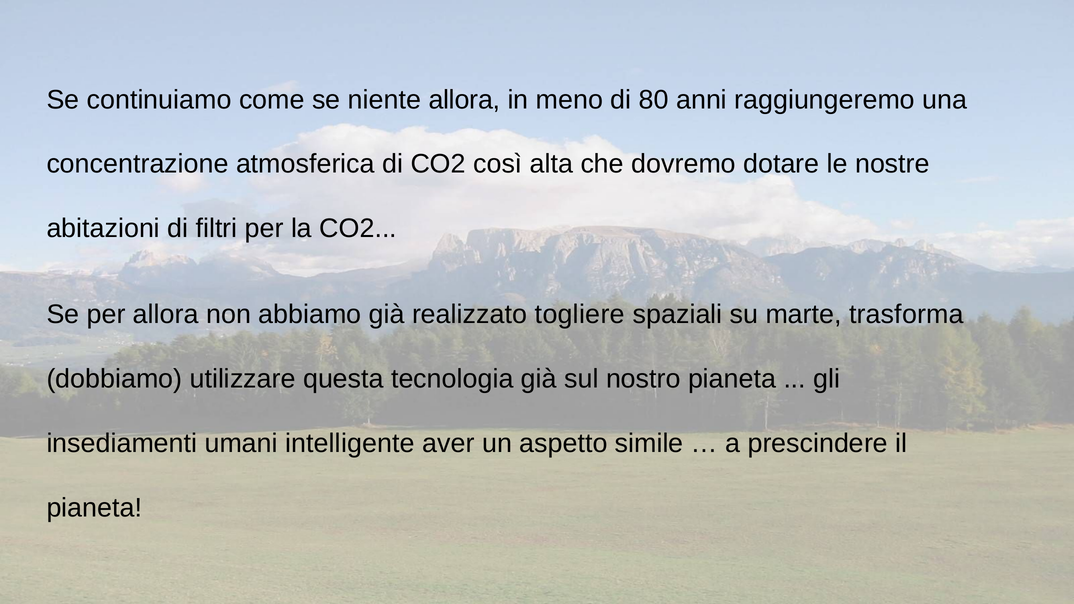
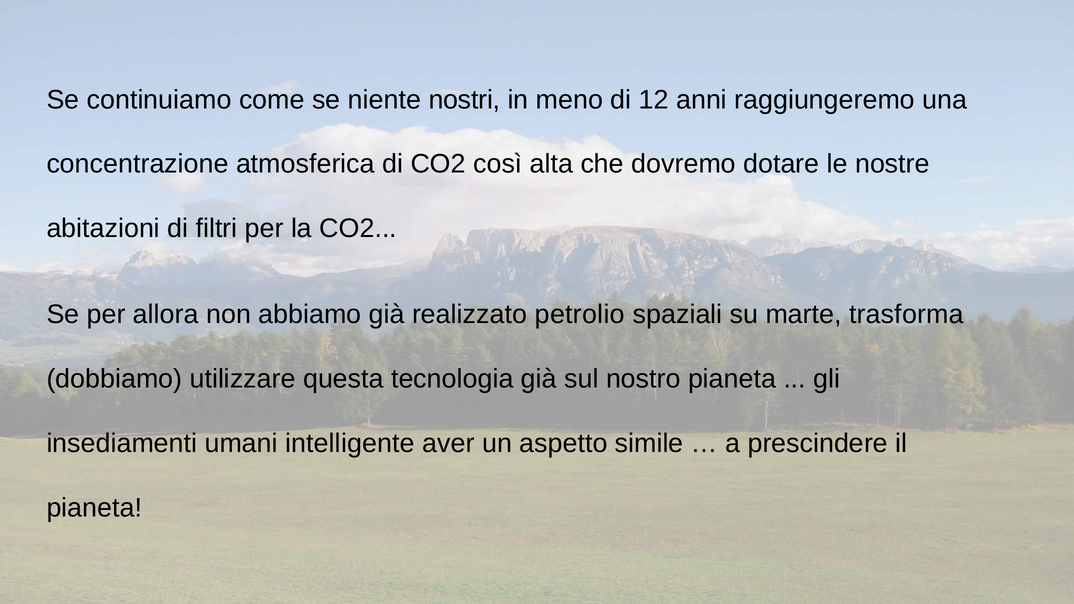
niente allora: allora -> nostri
80: 80 -> 12
togliere: togliere -> petrolio
